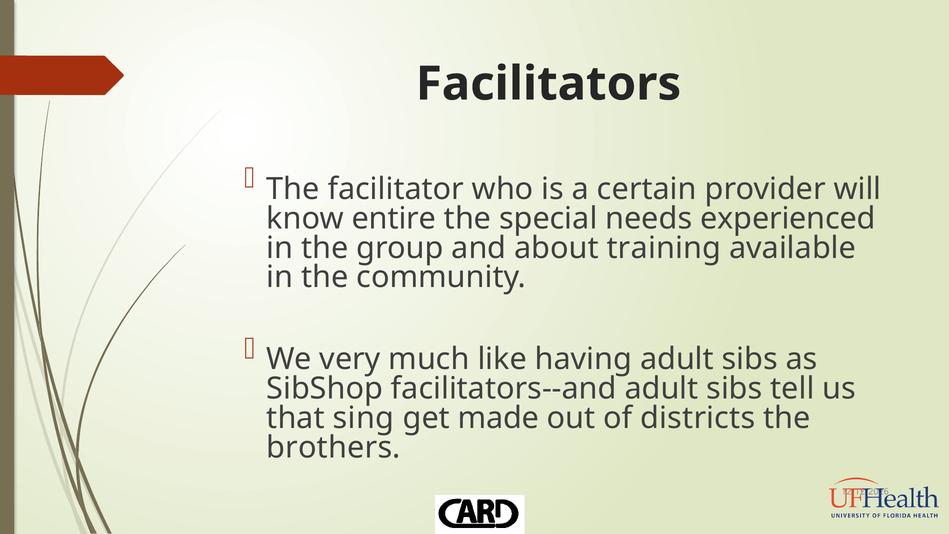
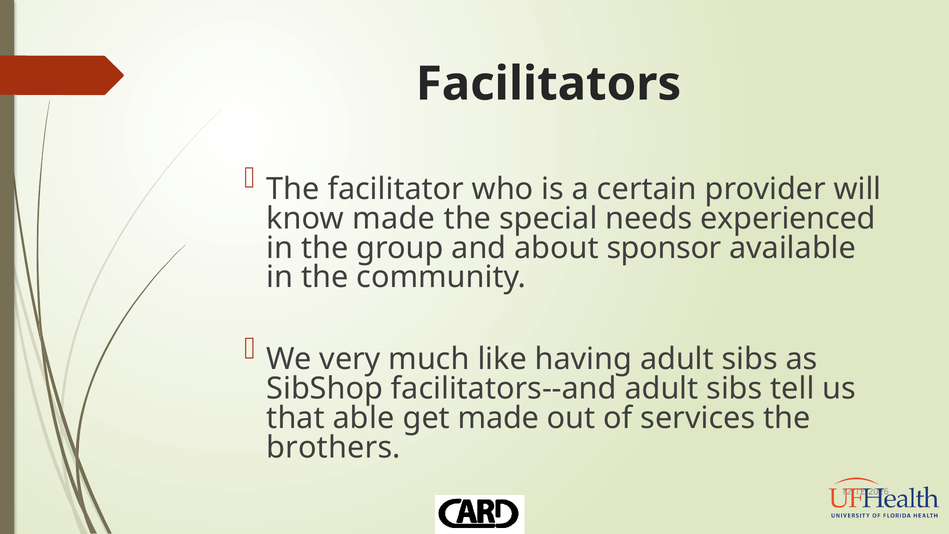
know entire: entire -> made
training: training -> sponsor
sing: sing -> able
districts: districts -> services
